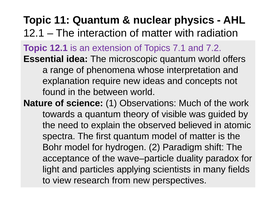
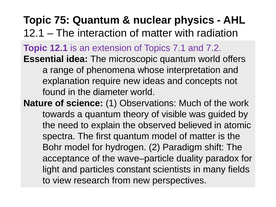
11: 11 -> 75
between: between -> diameter
applying: applying -> constant
